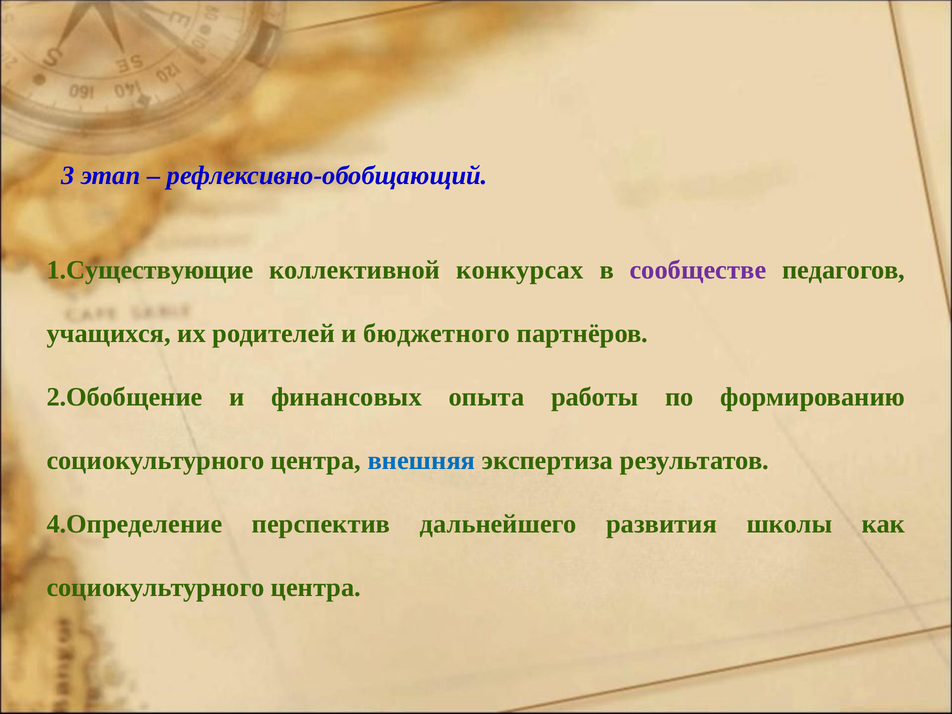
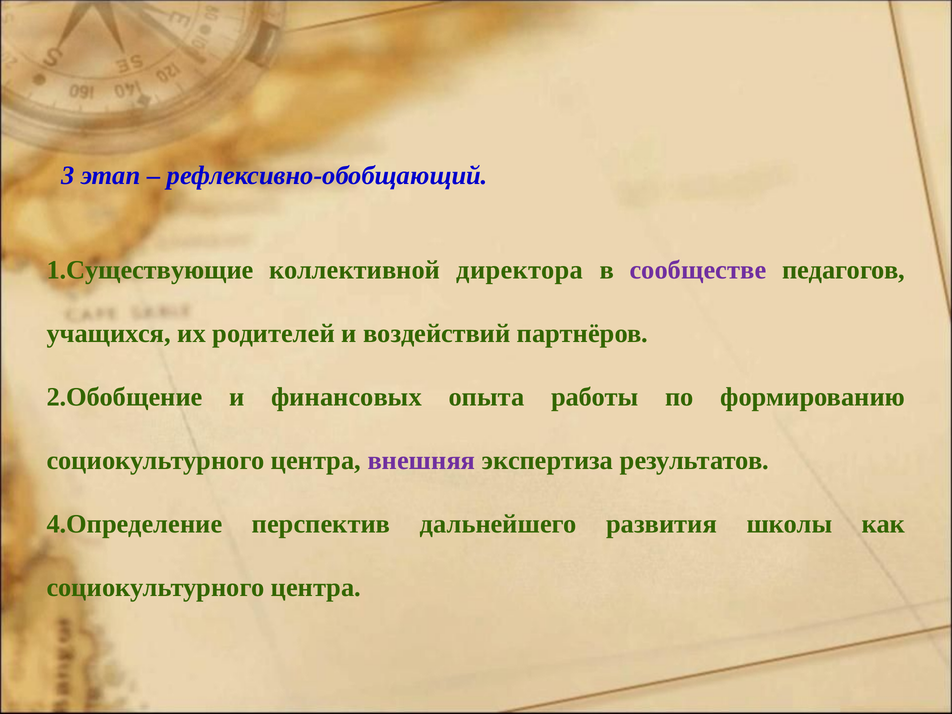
конкурсах: конкурсах -> директора
бюджетного: бюджетного -> воздействий
внешняя colour: blue -> purple
